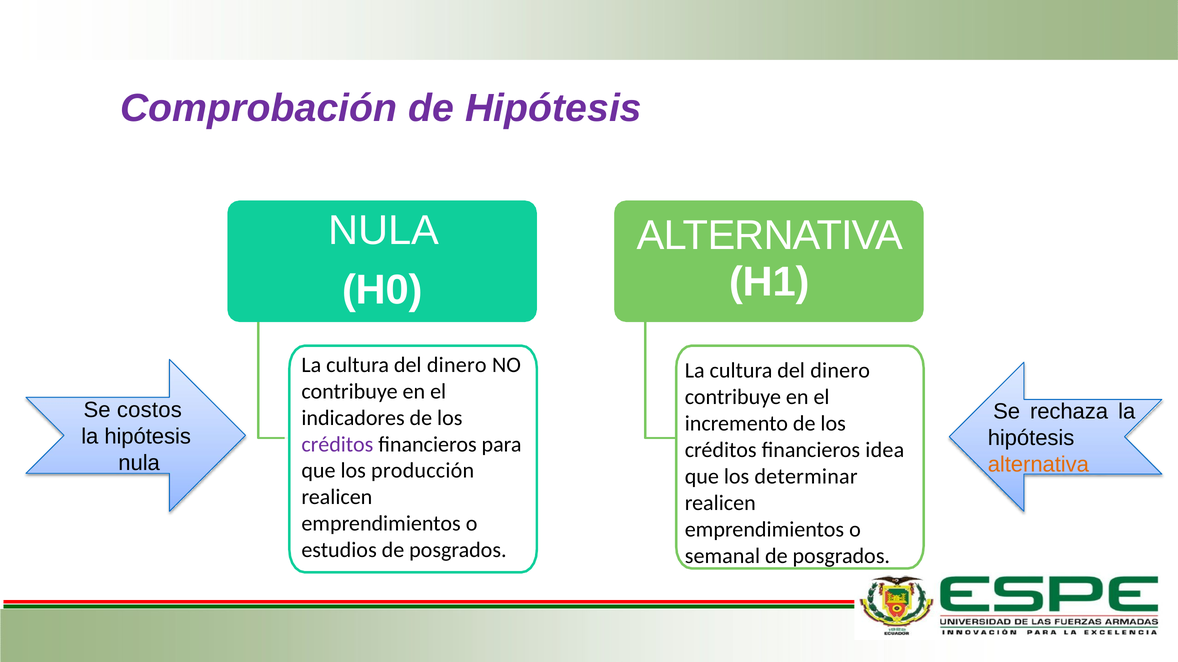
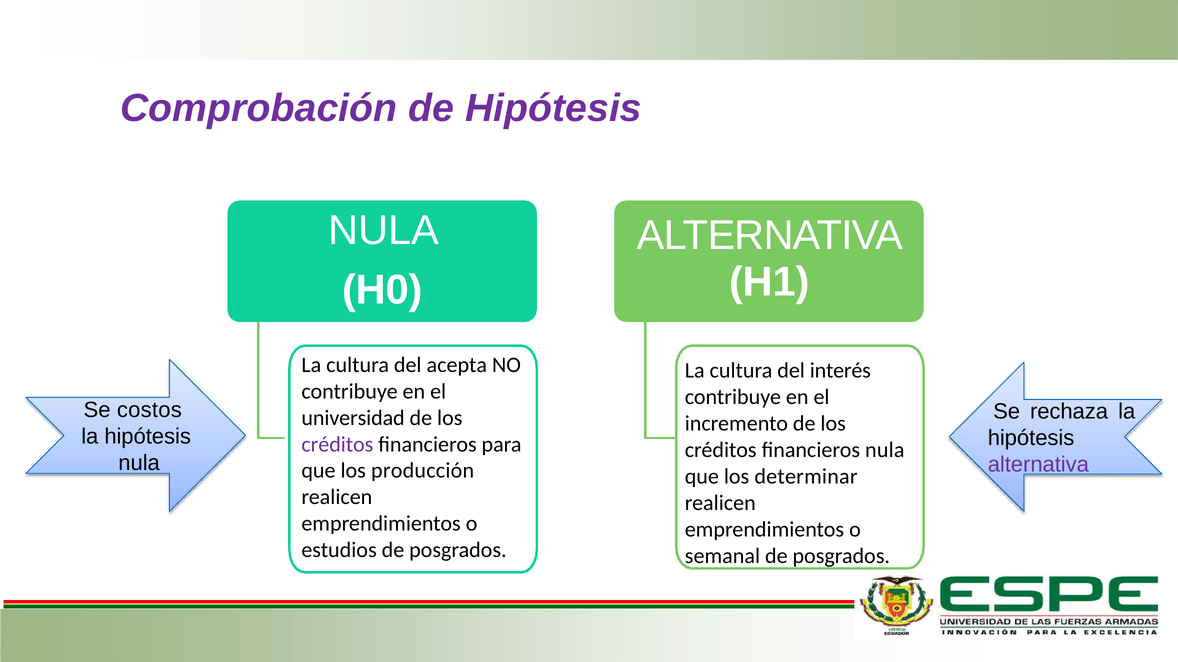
dinero at (457, 365): dinero -> acepta
dinero at (840, 371): dinero -> interés
indicadores: indicadores -> universidad
financieros idea: idea -> nula
alternativa at (1038, 465) colour: orange -> purple
